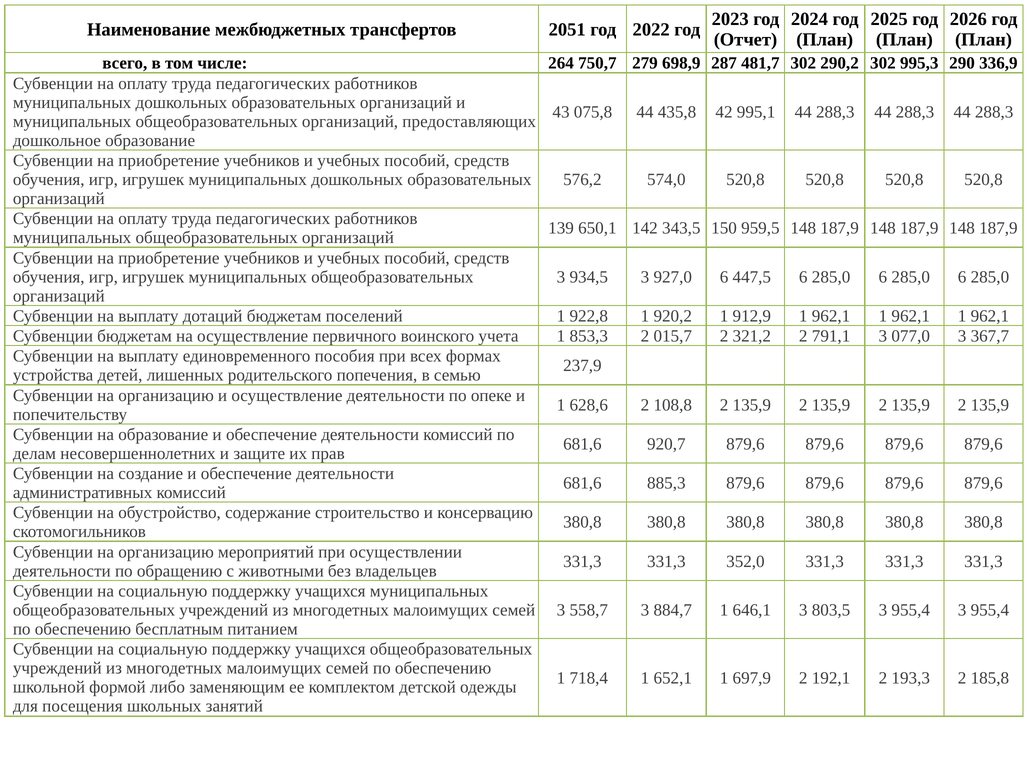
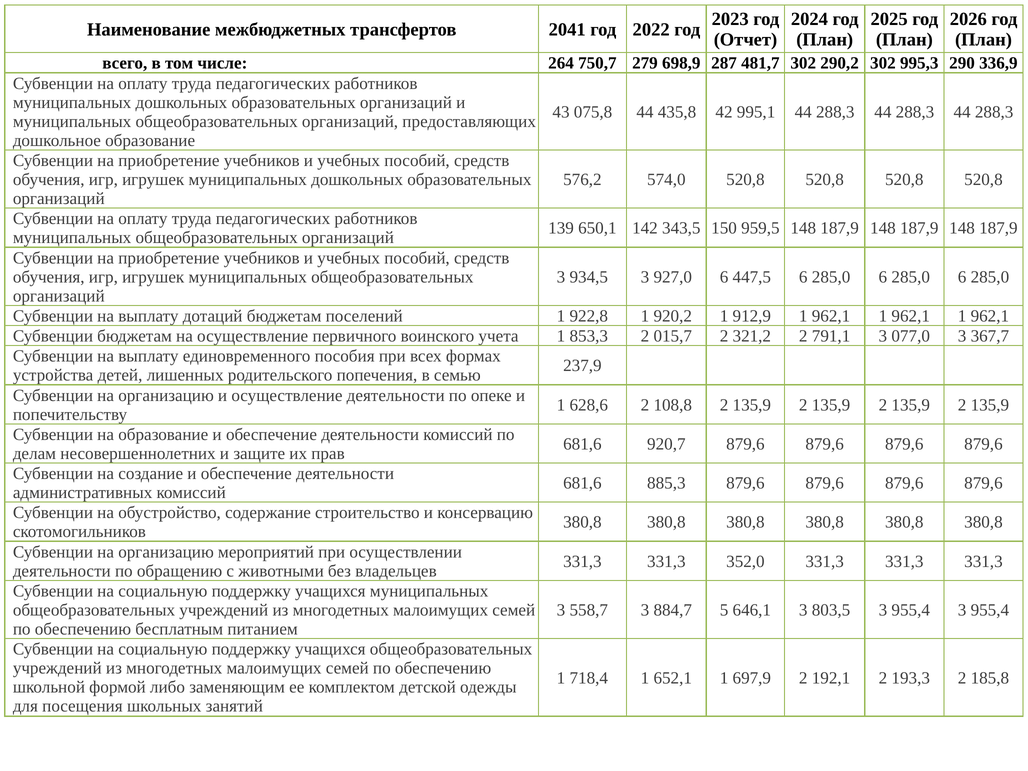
2051: 2051 -> 2041
884,7 1: 1 -> 5
